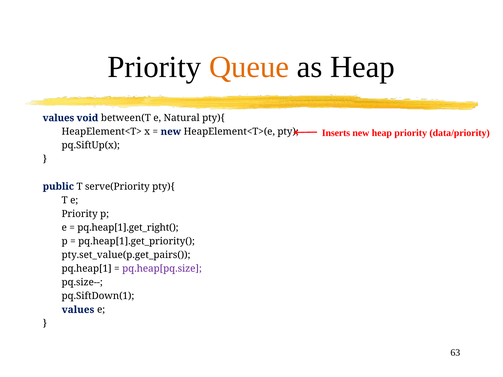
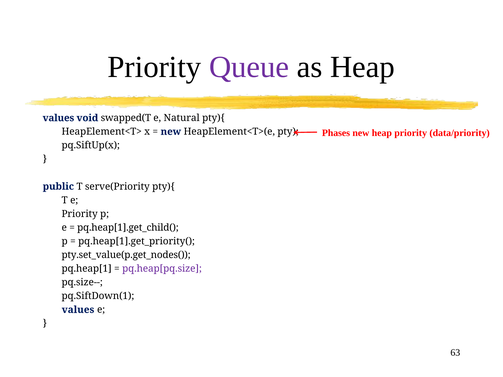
Queue colour: orange -> purple
between(T: between(T -> swapped(T
Inserts: Inserts -> Phases
pq.heap[1].get_right(: pq.heap[1].get_right( -> pq.heap[1].get_child(
pty.set_value(p.get_pairs(: pty.set_value(p.get_pairs( -> pty.set_value(p.get_nodes(
